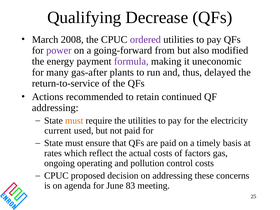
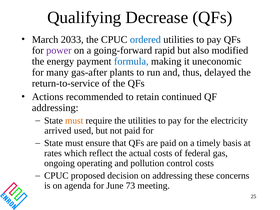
2008: 2008 -> 2033
ordered colour: purple -> blue
from: from -> rapid
formula colour: purple -> blue
current: current -> arrived
factors: factors -> federal
83: 83 -> 73
